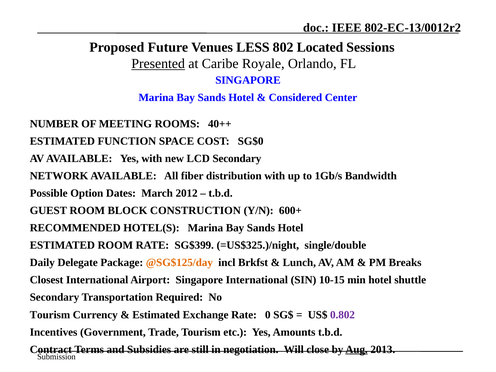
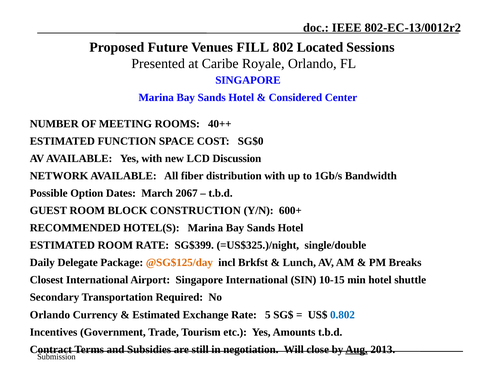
LESS: LESS -> FILL
Presented underline: present -> none
LCD Secondary: Secondary -> Discussion
2012: 2012 -> 2067
Tourism at (50, 315): Tourism -> Orlando
0: 0 -> 5
0.802 colour: purple -> blue
